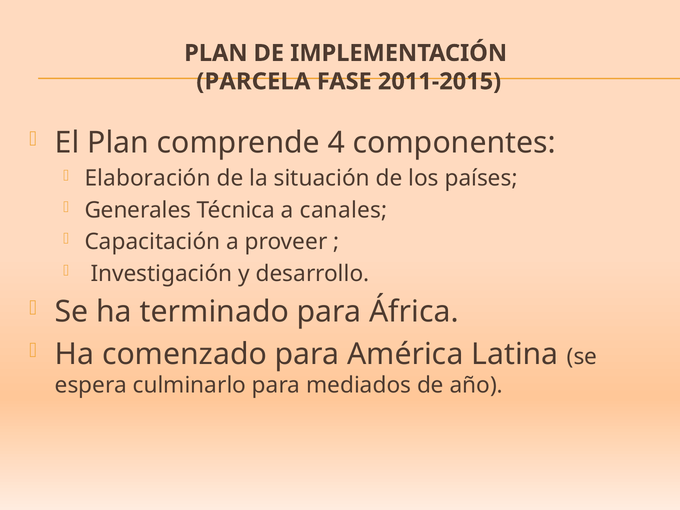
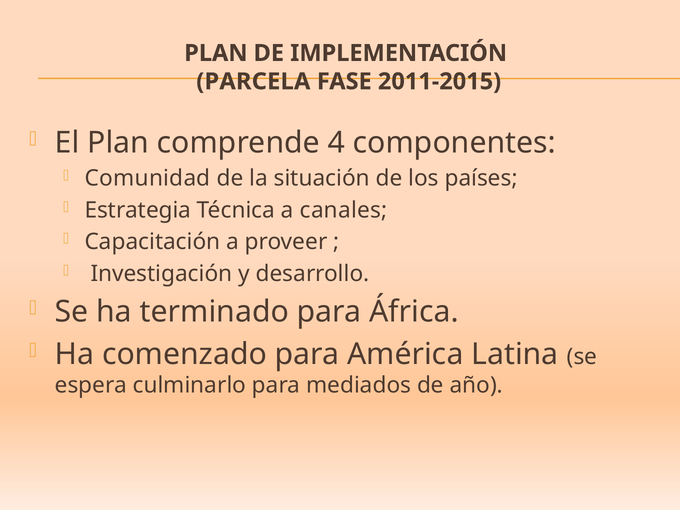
Elaboración: Elaboración -> Comunidad
Generales: Generales -> Estrategia
